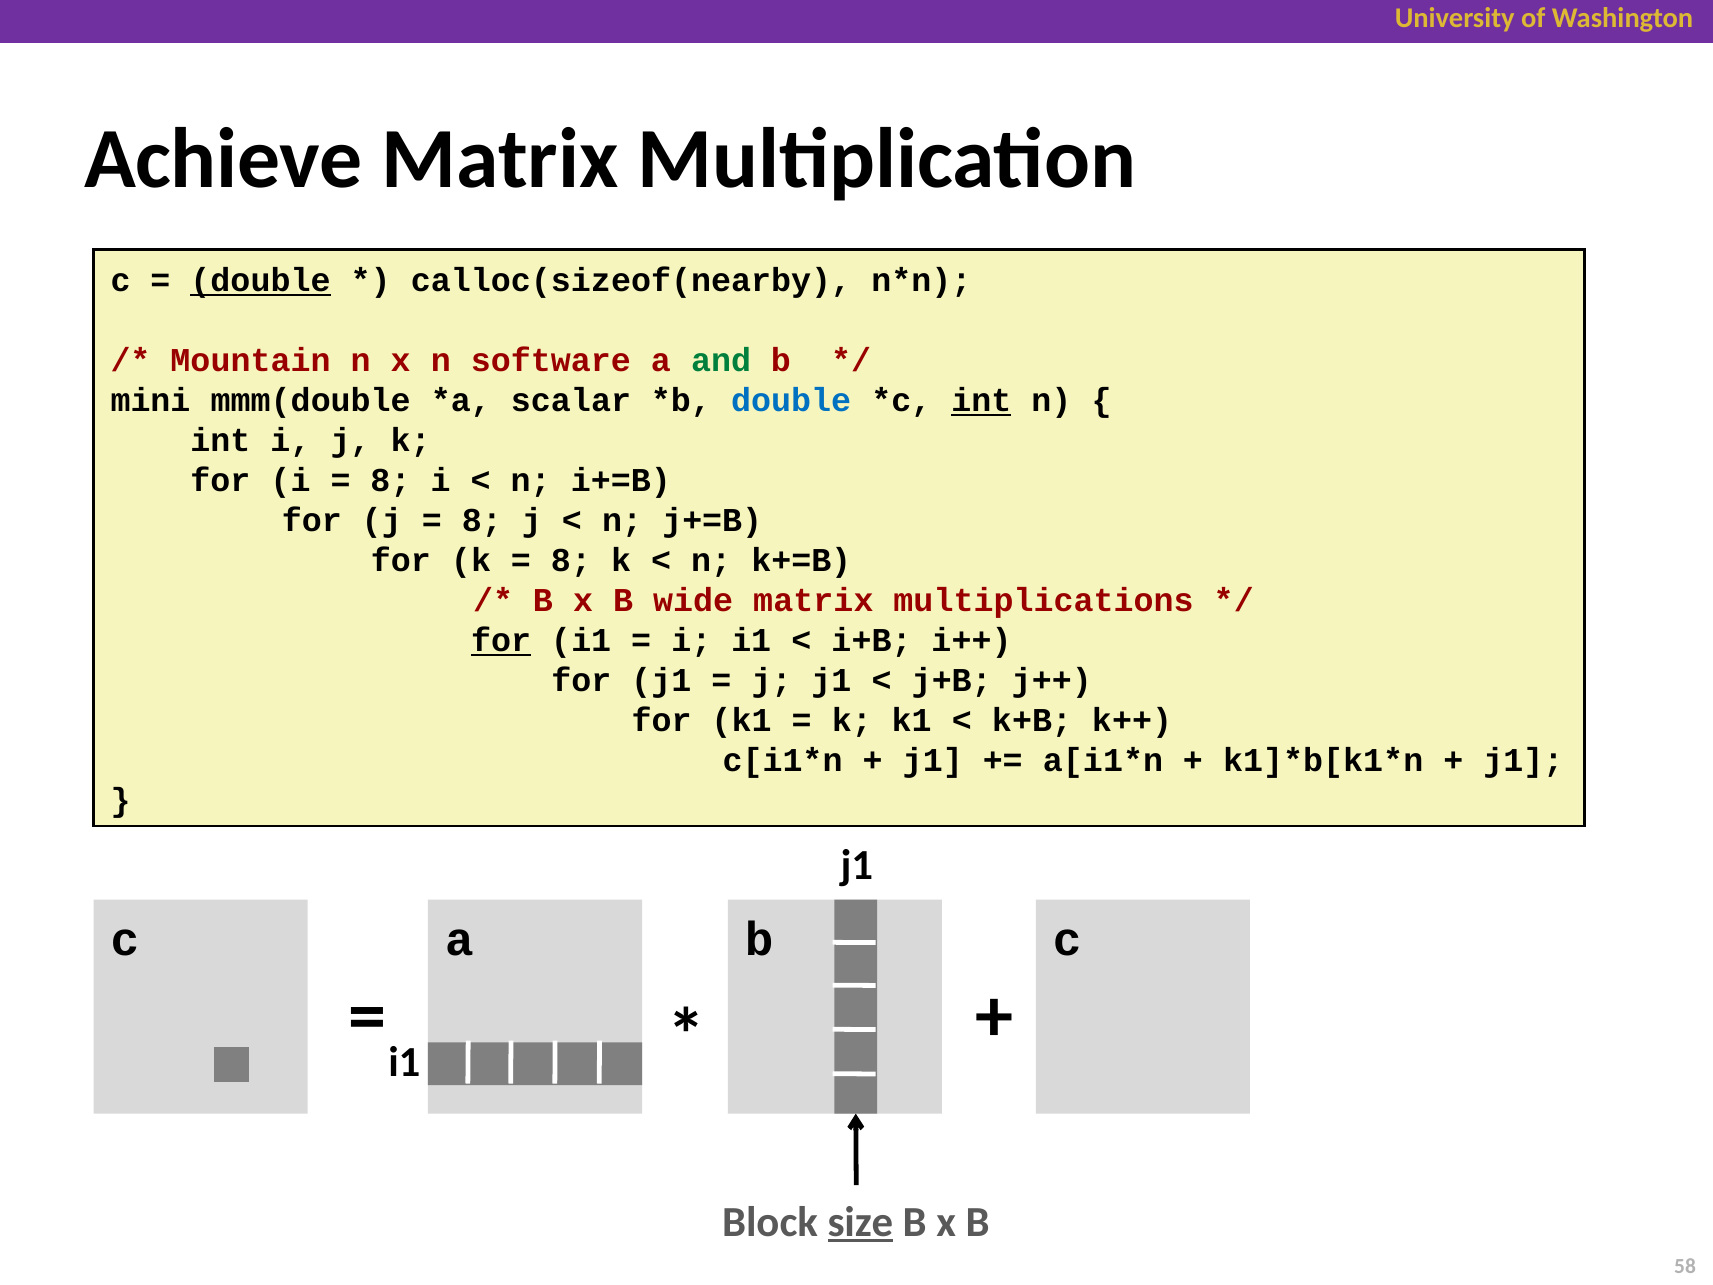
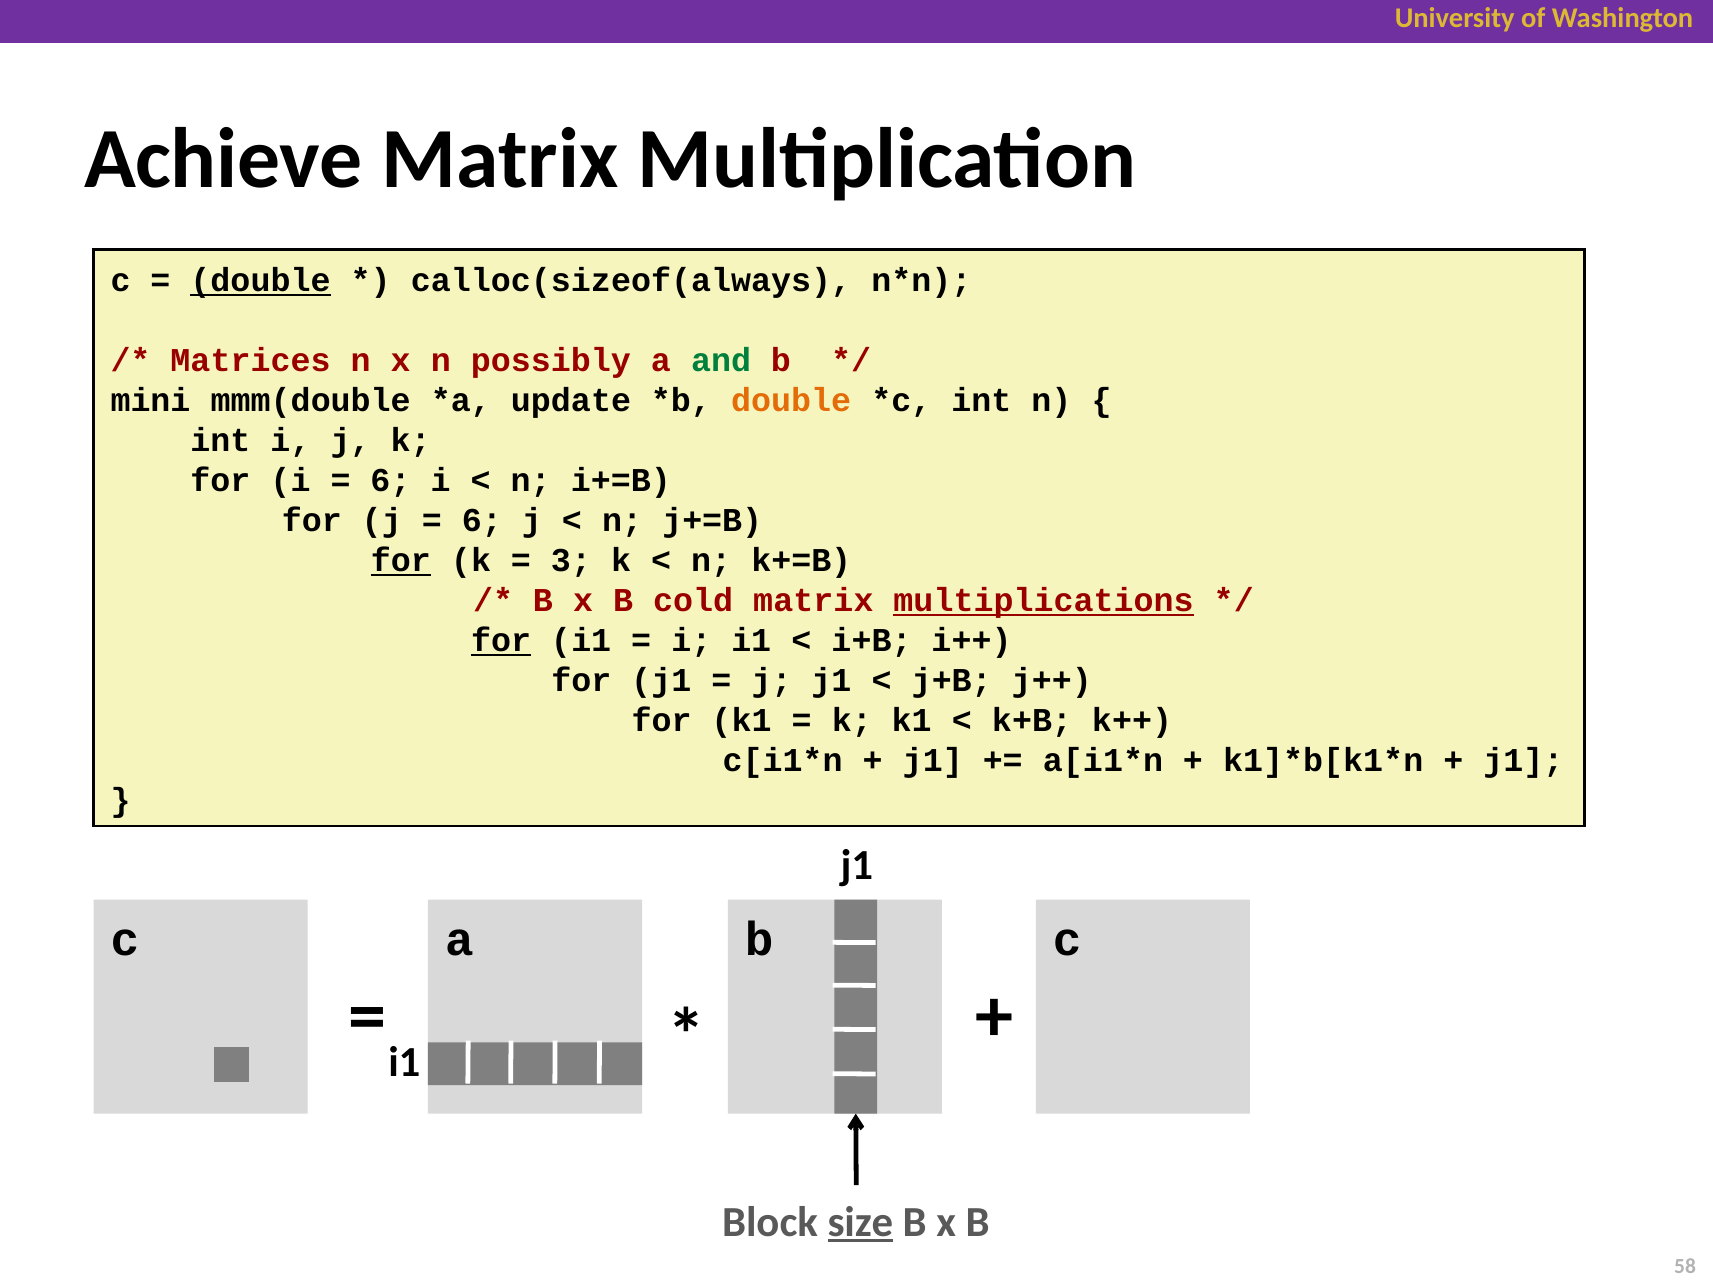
calloc(sizeof(nearby: calloc(sizeof(nearby -> calloc(sizeof(always
Mountain: Mountain -> Matrices
software: software -> possibly
scalar: scalar -> update
double at (791, 400) colour: blue -> orange
int at (981, 400) underline: present -> none
8 at (390, 480): 8 -> 6
8 at (482, 520): 8 -> 6
for at (401, 560) underline: none -> present
8 at (571, 560): 8 -> 3
wide: wide -> cold
multiplications underline: none -> present
